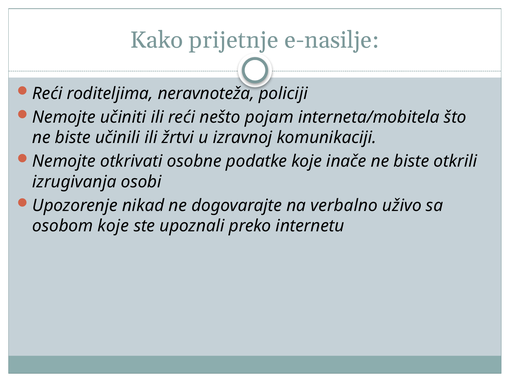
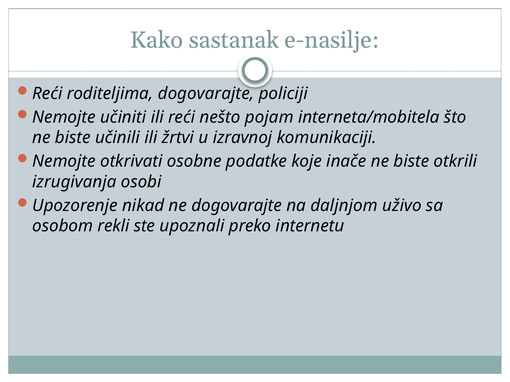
prijetnje: prijetnje -> sastanak
roditeljima neravnoteža: neravnoteža -> dogovarajte
verbalno: verbalno -> daljnjom
osobom koje: koje -> rekli
